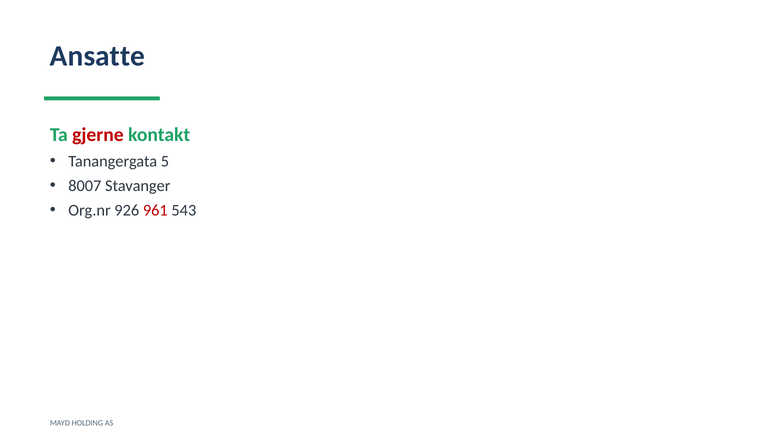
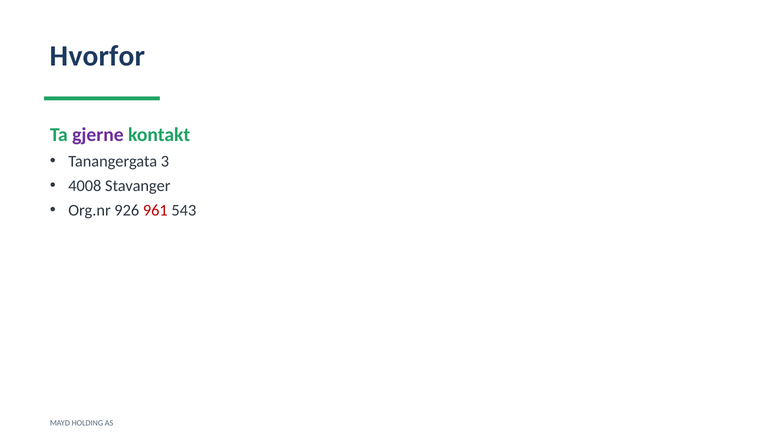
Ansatte: Ansatte -> Hvorfor
gjerne colour: red -> purple
5: 5 -> 3
8007: 8007 -> 4008
